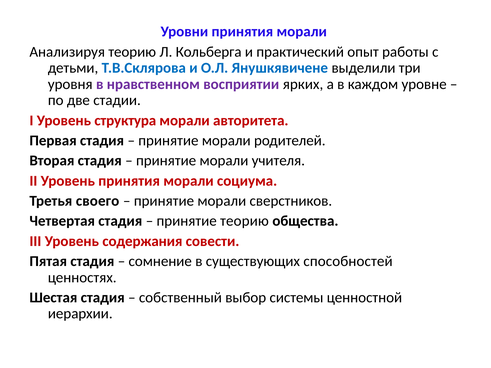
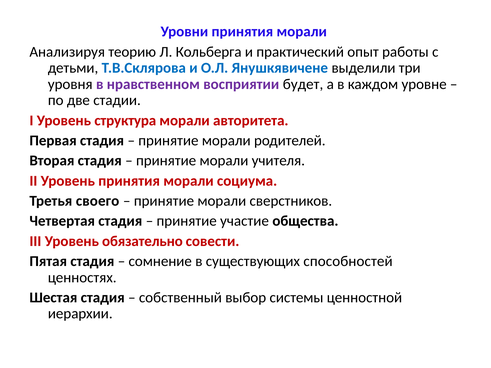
ярких: ярких -> будет
принятие теорию: теорию -> участие
содержания: содержания -> обязательно
